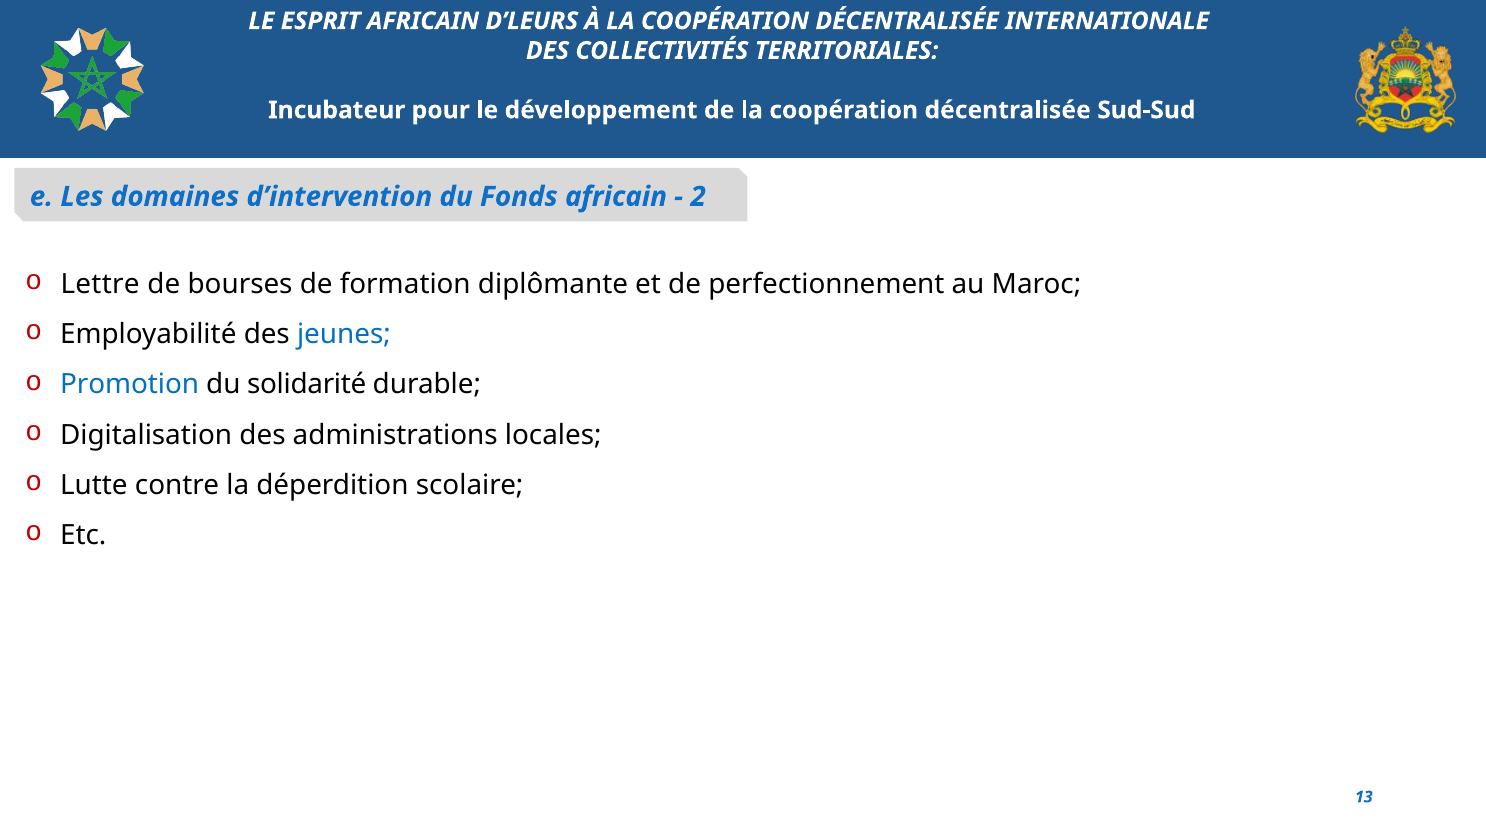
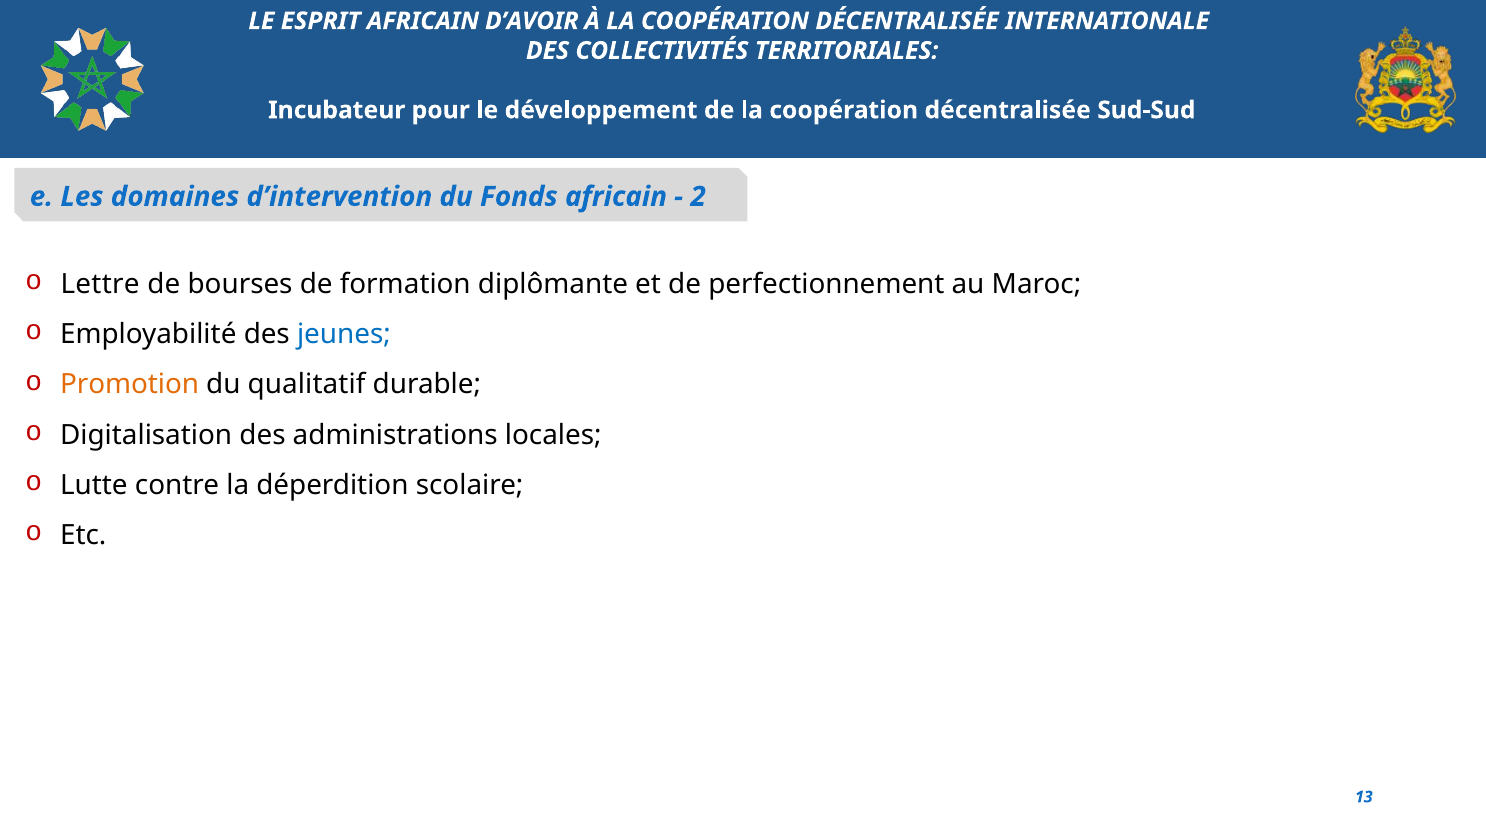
D’LEURS: D’LEURS -> D’AVOIR
Promotion colour: blue -> orange
solidarité: solidarité -> qualitatif
